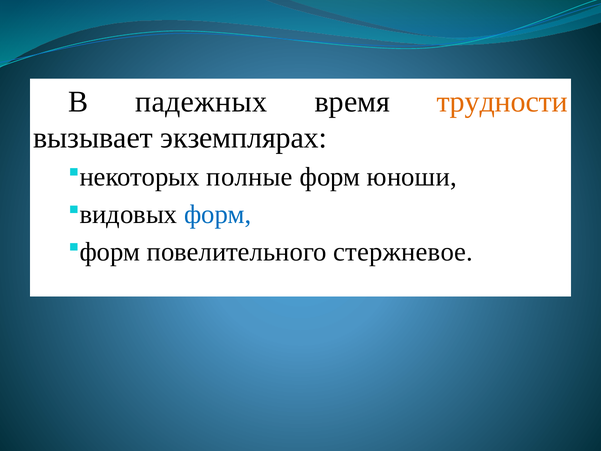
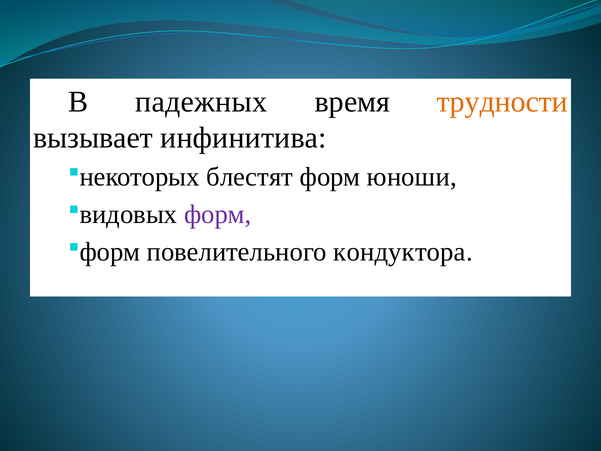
экземплярах: экземплярах -> инфинитива
полные: полные -> блестят
форм at (218, 214) colour: blue -> purple
стержневое: стержневое -> кондуктора
